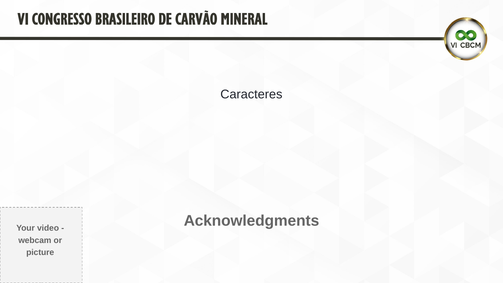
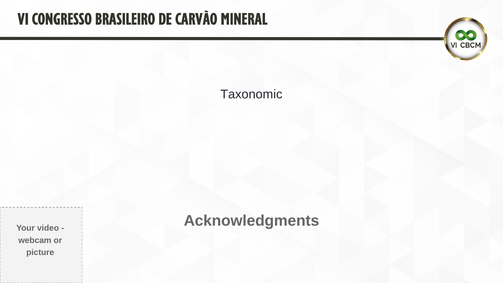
Caracteres: Caracteres -> Taxonomic
